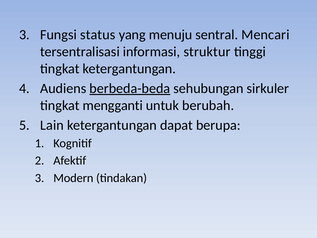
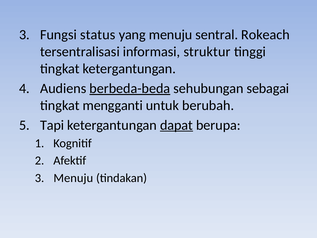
Mencari: Mencari -> Rokeach
sirkuler: sirkuler -> sebagai
Lain: Lain -> Tapi
dapat underline: none -> present
Modern at (73, 178): Modern -> Menuju
